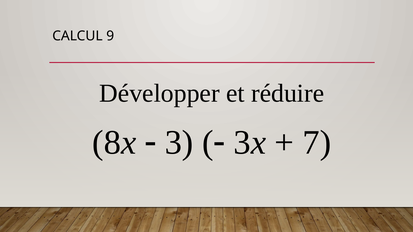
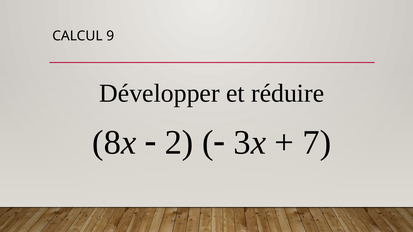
3: 3 -> 2
